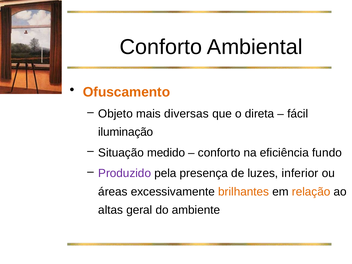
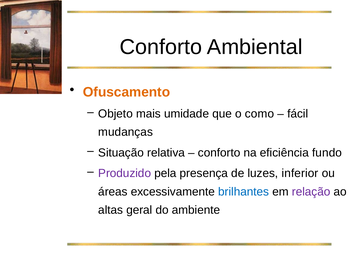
diversas: diversas -> umidade
direta: direta -> como
iluminação: iluminação -> mudanças
medido: medido -> relativa
brilhantes colour: orange -> blue
relação colour: orange -> purple
